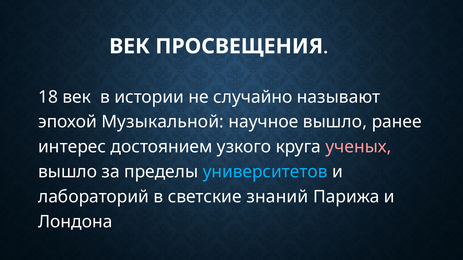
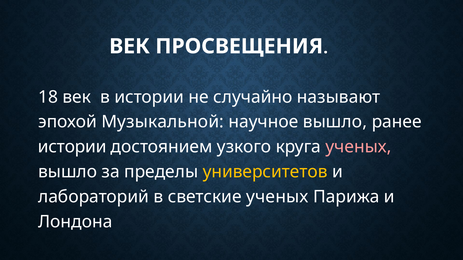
интерес at (72, 147): интерес -> истории
университетов colour: light blue -> yellow
светские знаний: знаний -> ученых
